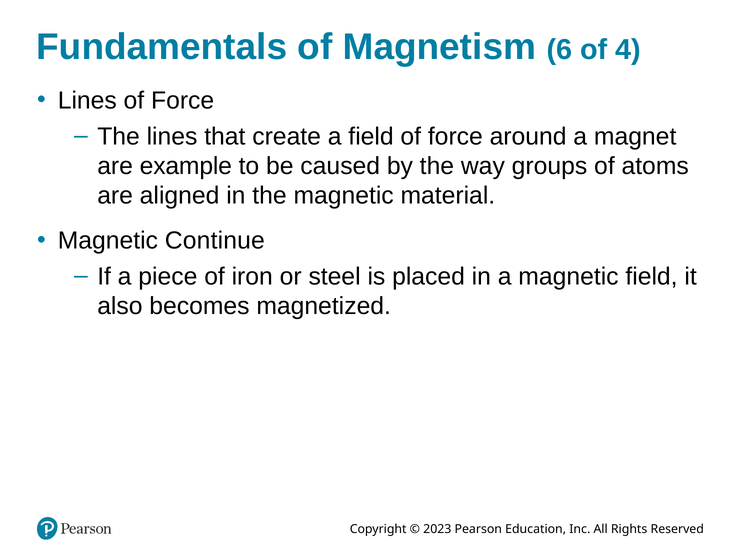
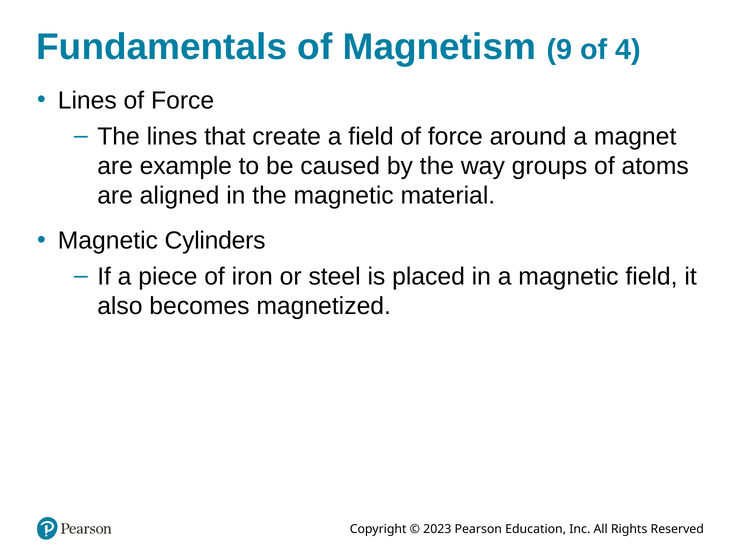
6: 6 -> 9
Continue: Continue -> Cylinders
